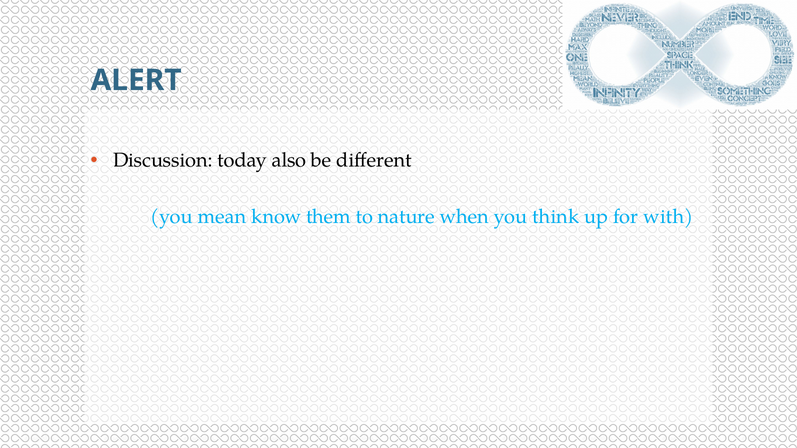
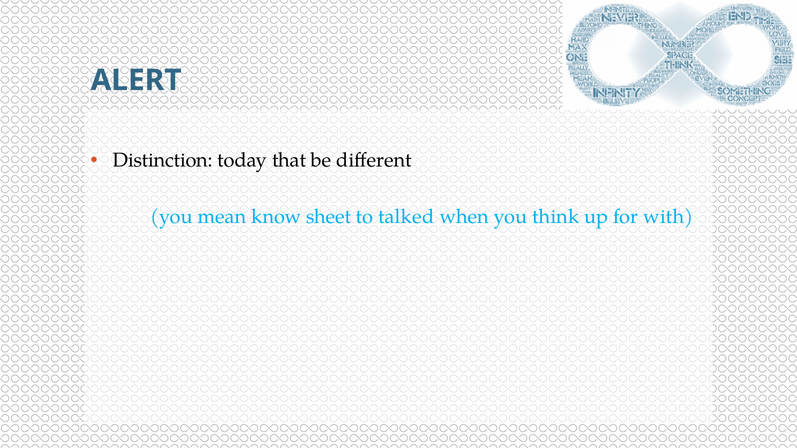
Discussion: Discussion -> Distinction
also: also -> that
them: them -> sheet
nature: nature -> talked
